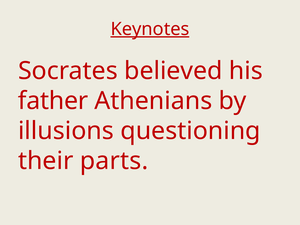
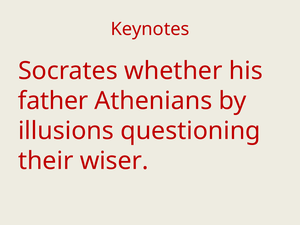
Keynotes underline: present -> none
believed: believed -> whether
parts: parts -> wiser
